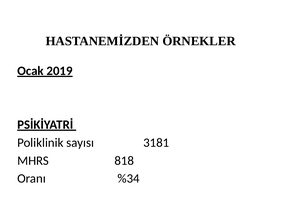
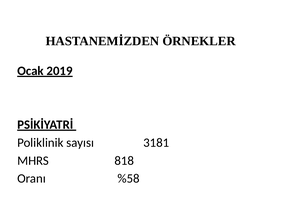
%34: %34 -> %58
